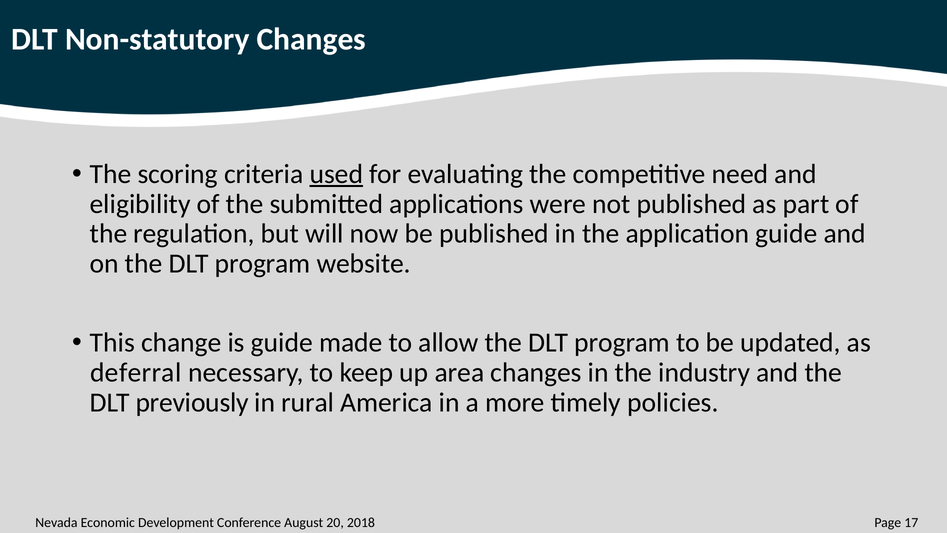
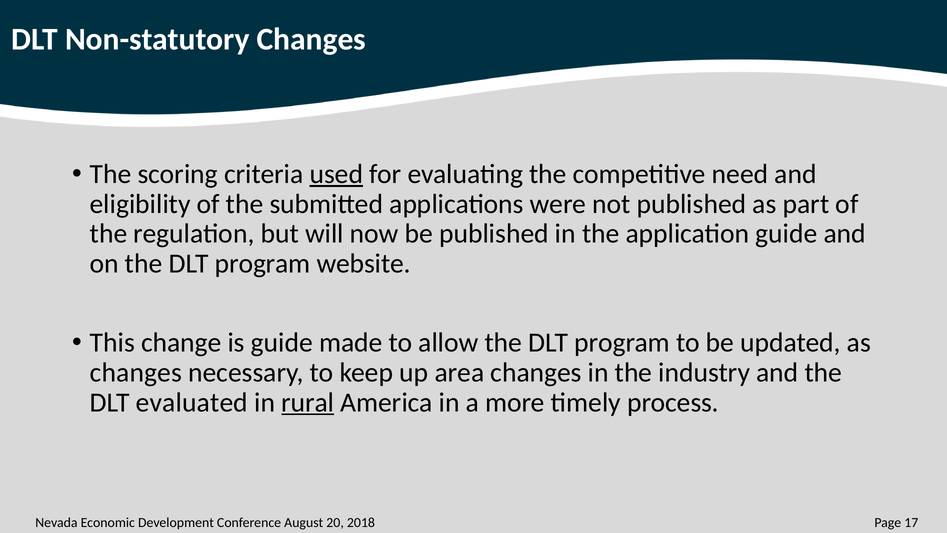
deferral at (136, 372): deferral -> changes
previously: previously -> evaluated
rural underline: none -> present
policies: policies -> process
